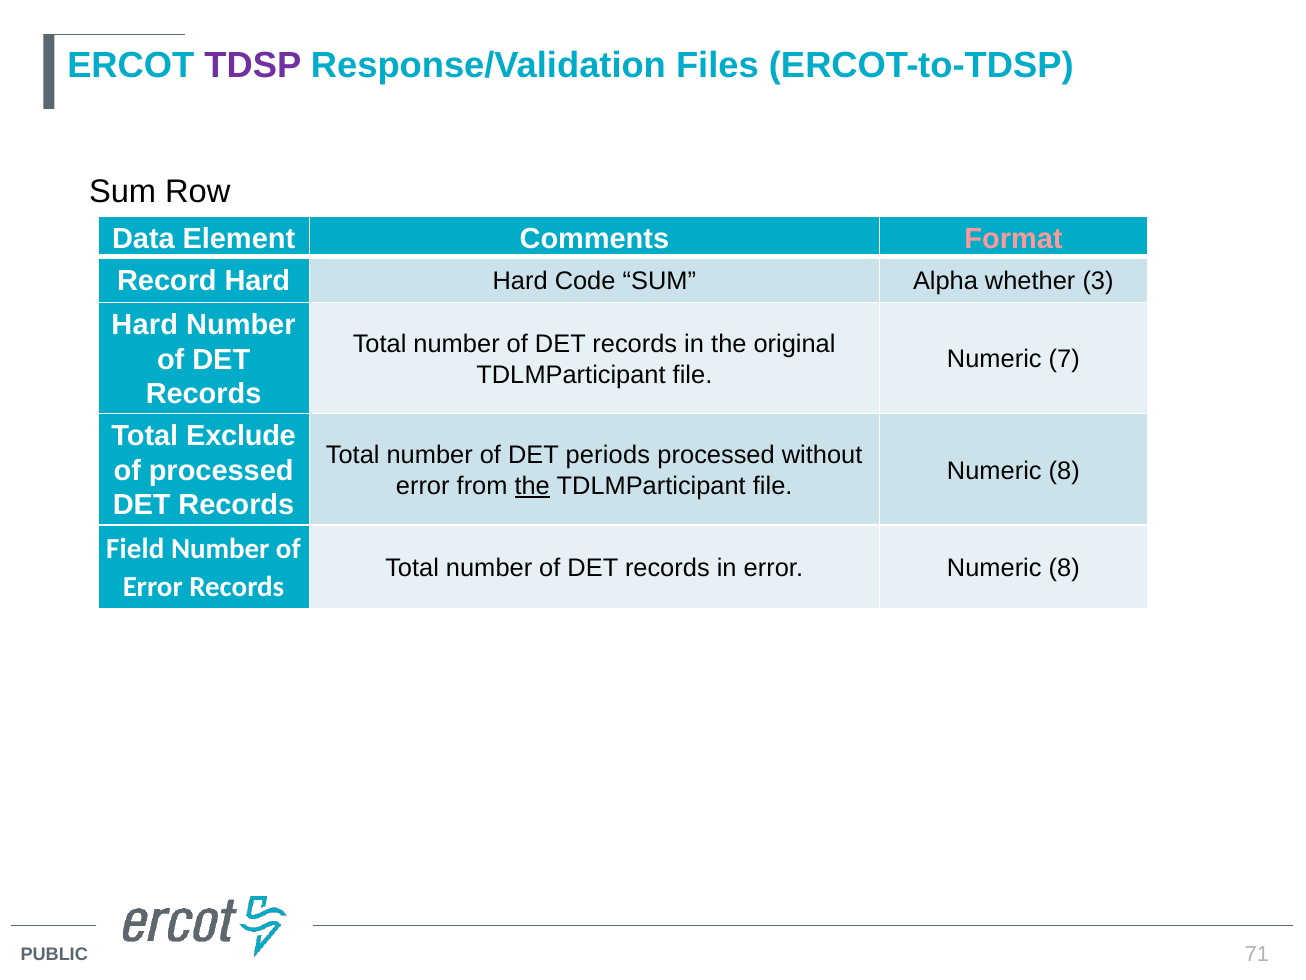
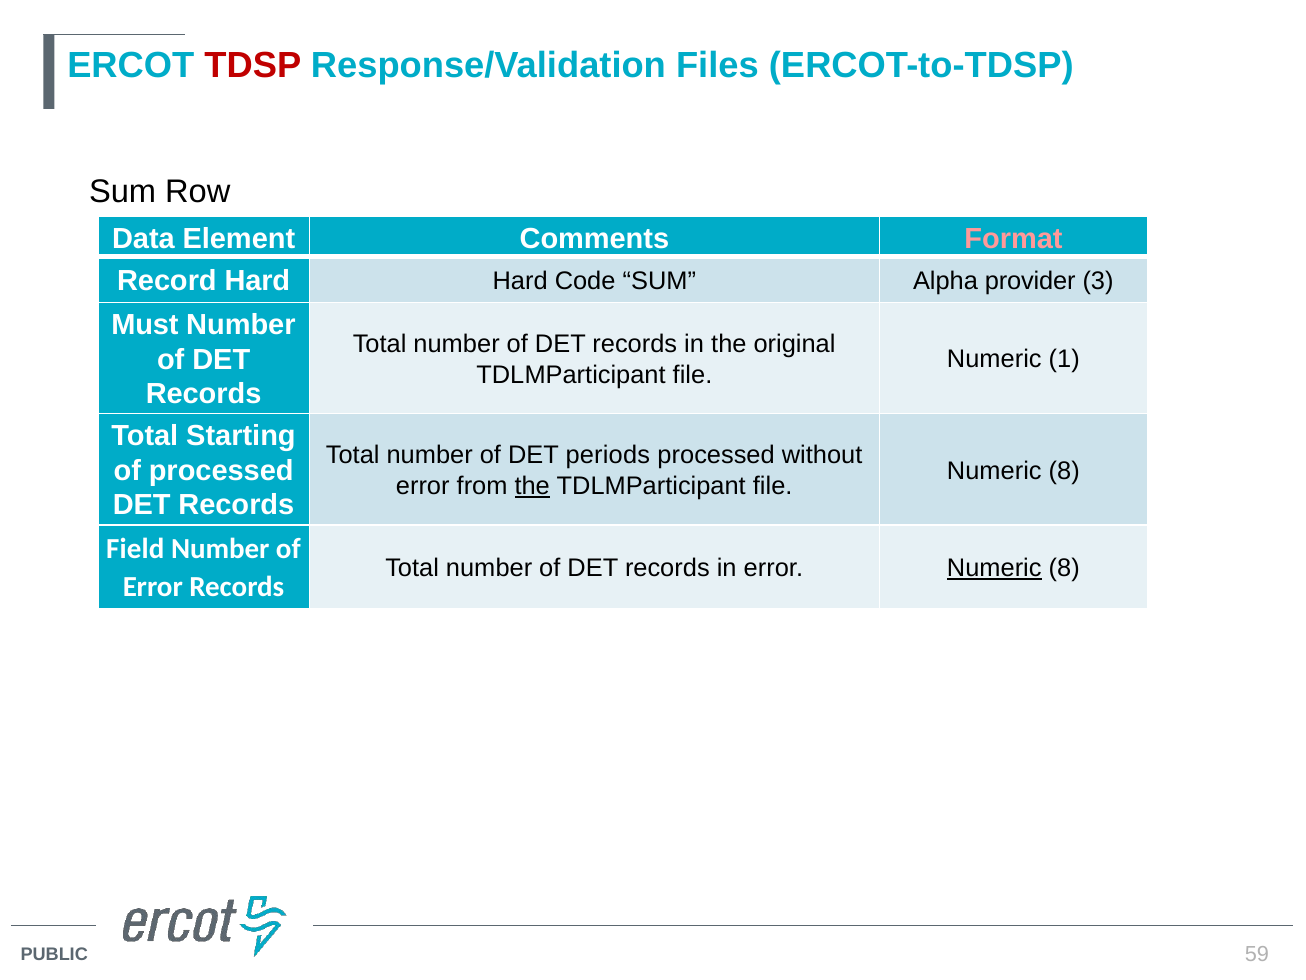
TDSP colour: purple -> red
whether: whether -> provider
Hard at (145, 325): Hard -> Must
7: 7 -> 1
Exclude: Exclude -> Starting
Numeric at (994, 568) underline: none -> present
71: 71 -> 59
